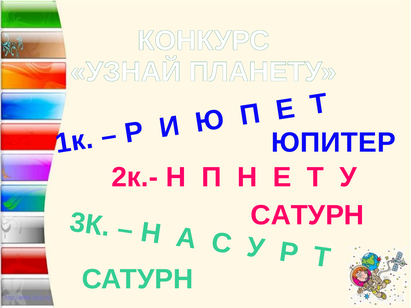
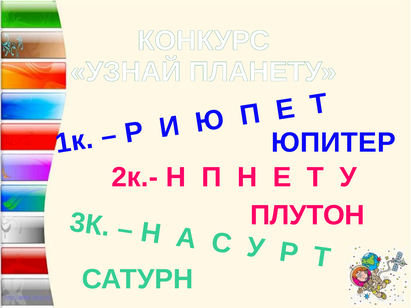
САТУРН at (307, 215): САТУРН -> ПЛУТОН
